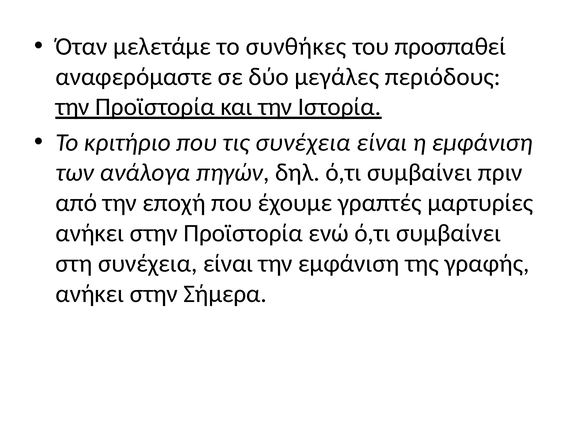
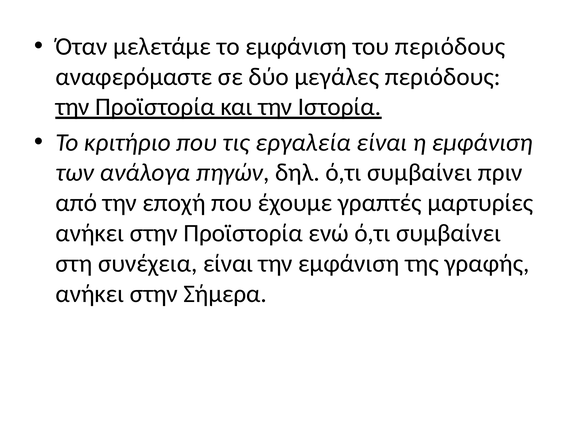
το συνθήκες: συνθήκες -> εμφάνιση
του προσπαθεί: προσπαθεί -> περιόδους
τις συνέχεια: συνέχεια -> εργαλεία
